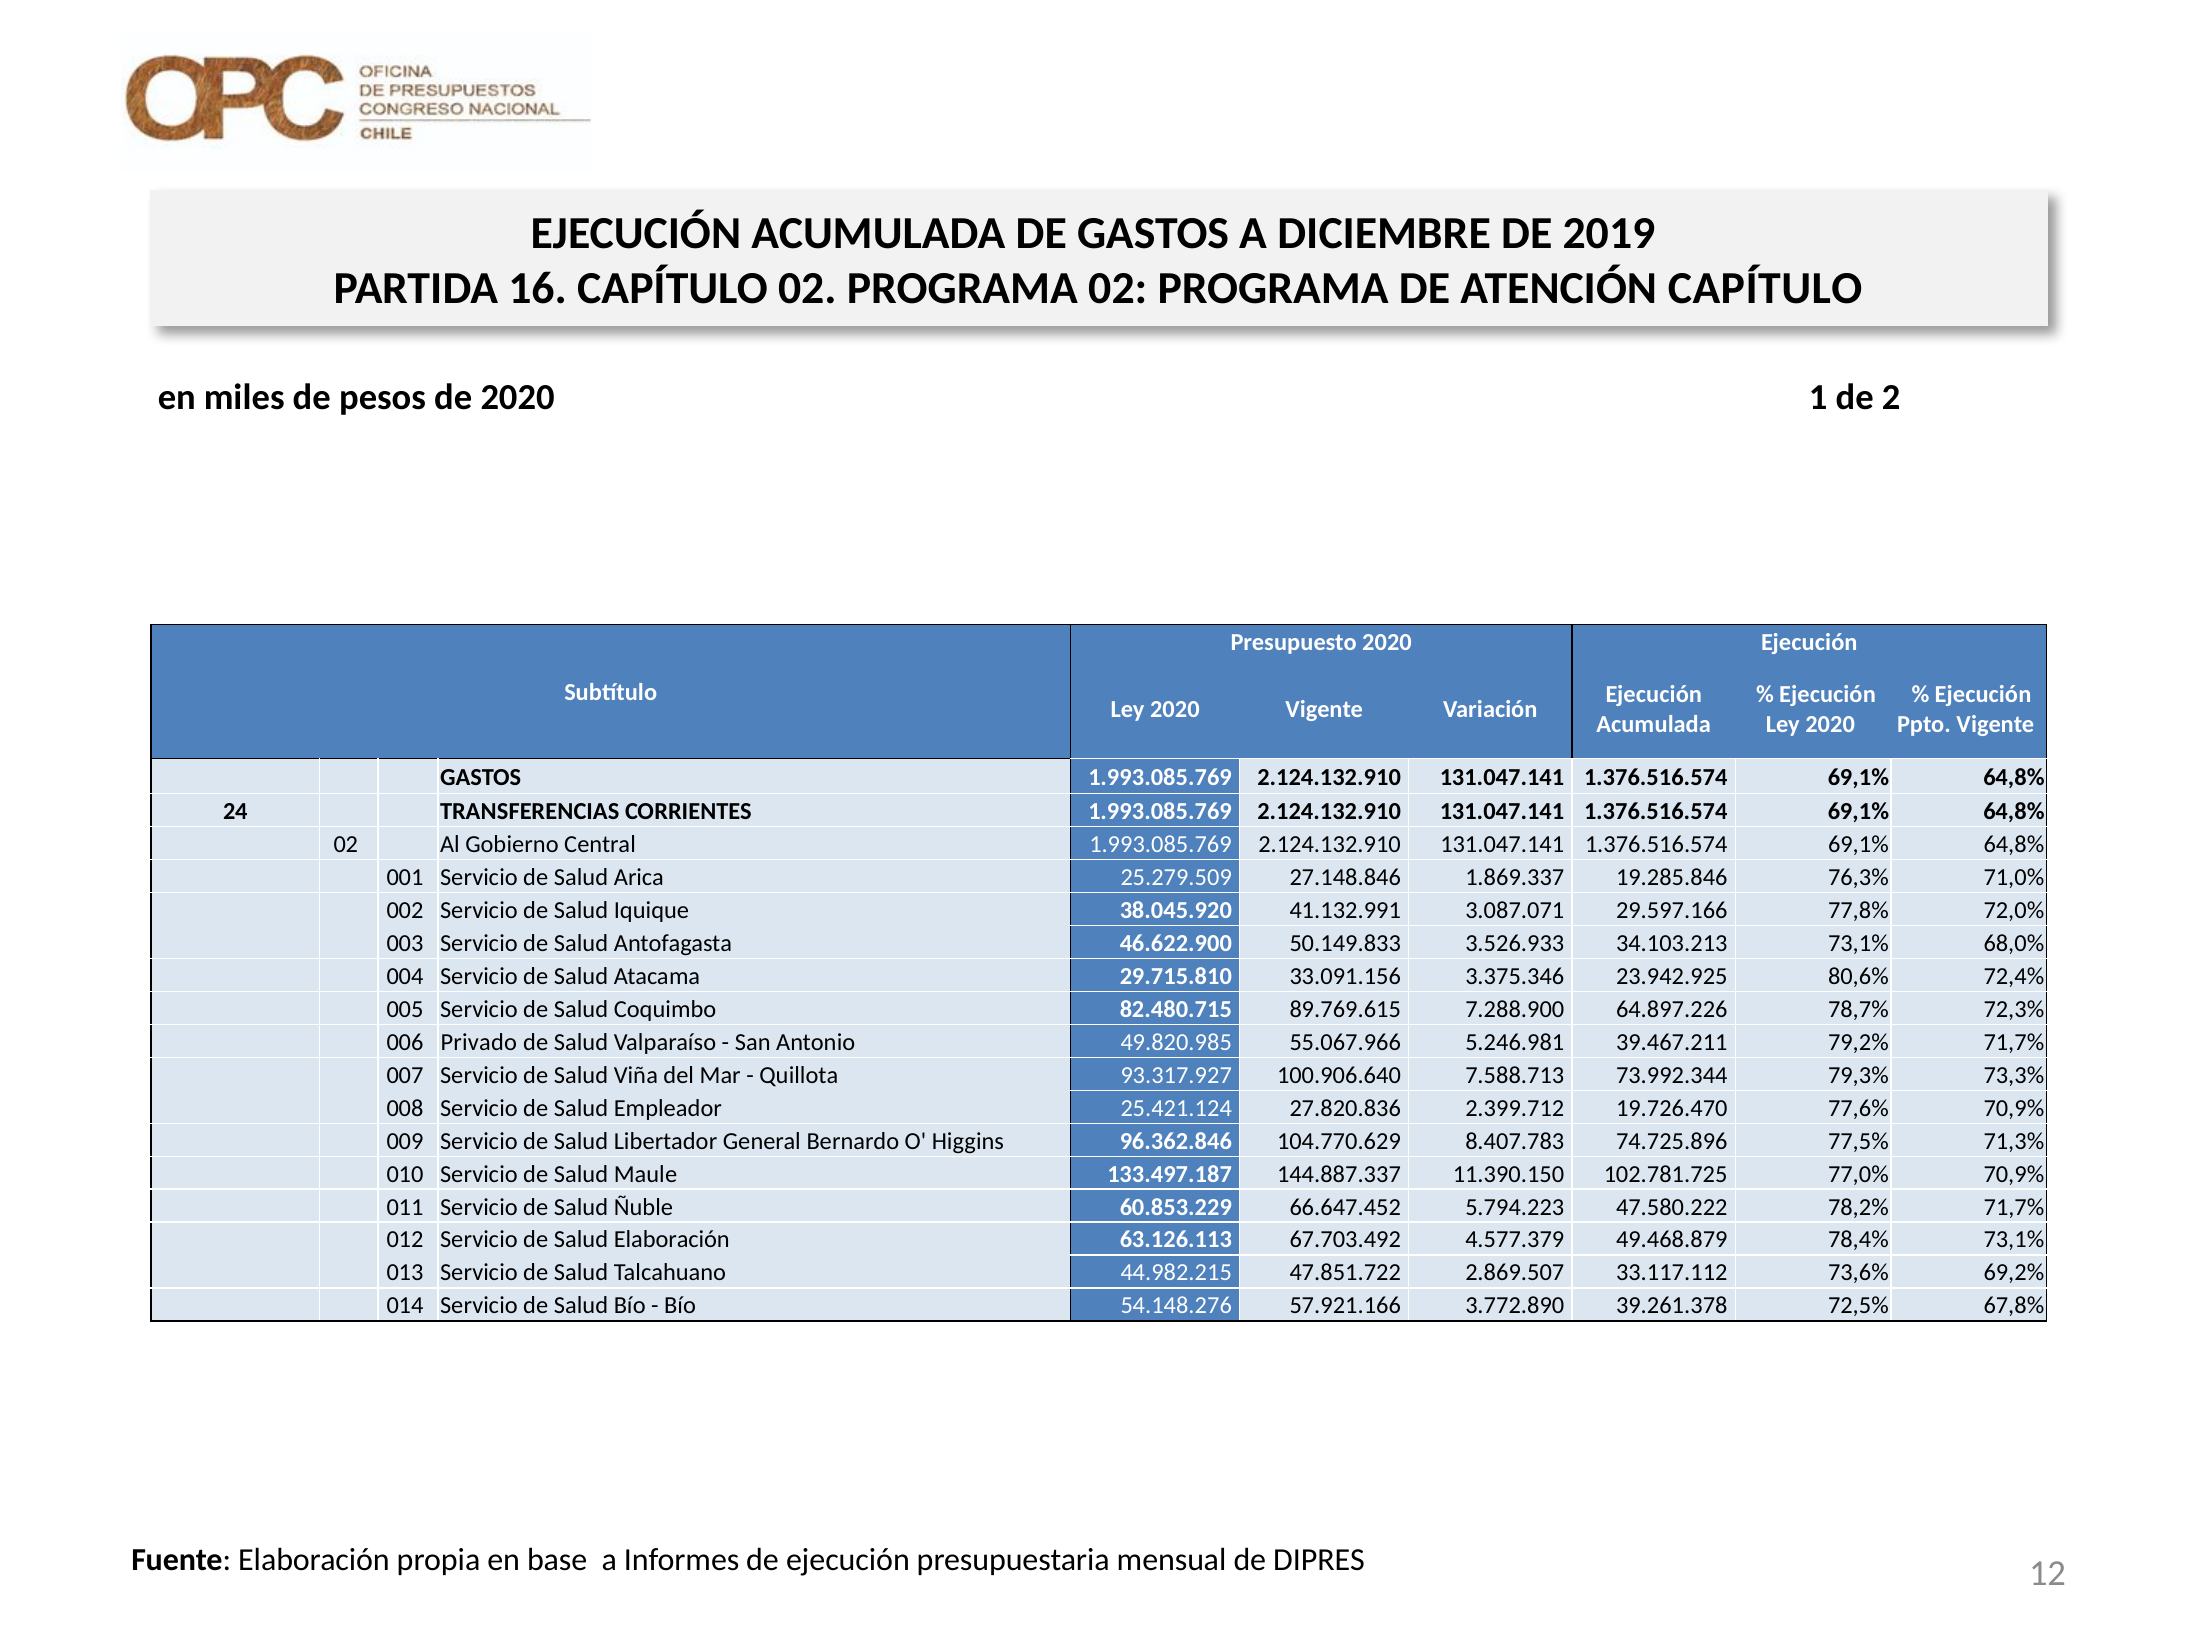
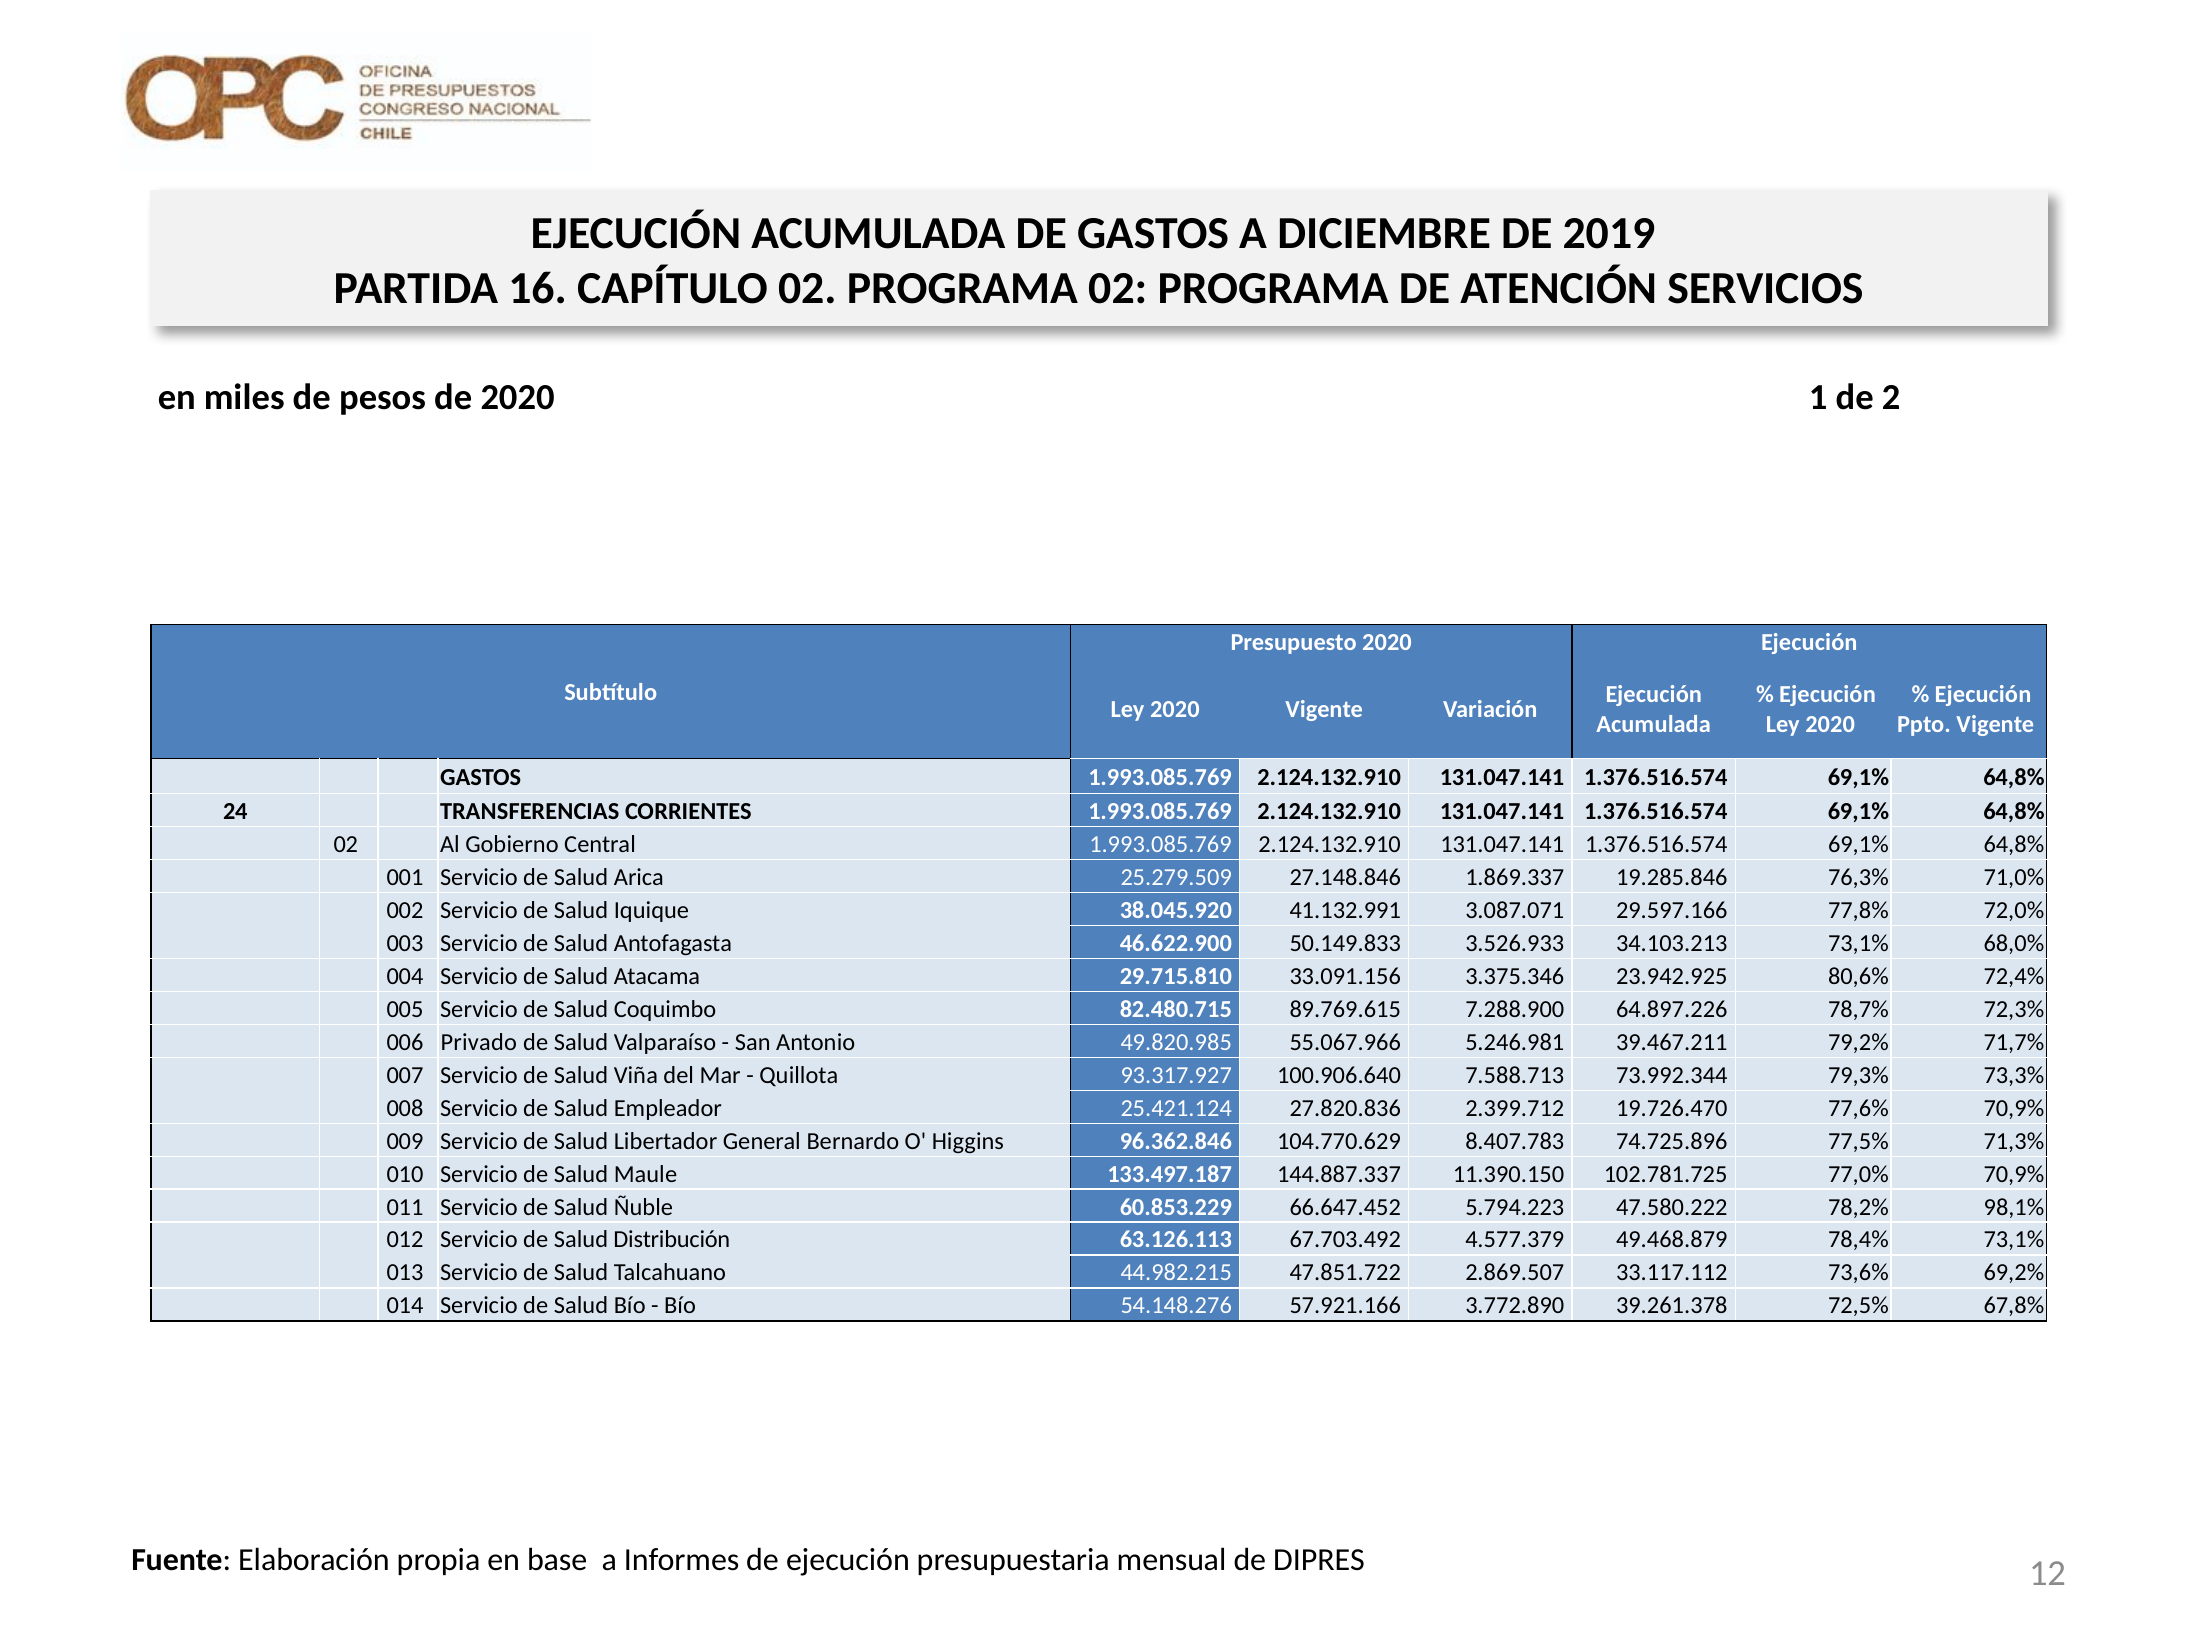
ATENCIÓN CAPÍTULO: CAPÍTULO -> SERVICIOS
78,2% 71,7%: 71,7% -> 98,1%
Salud Elaboración: Elaboración -> Distribución
